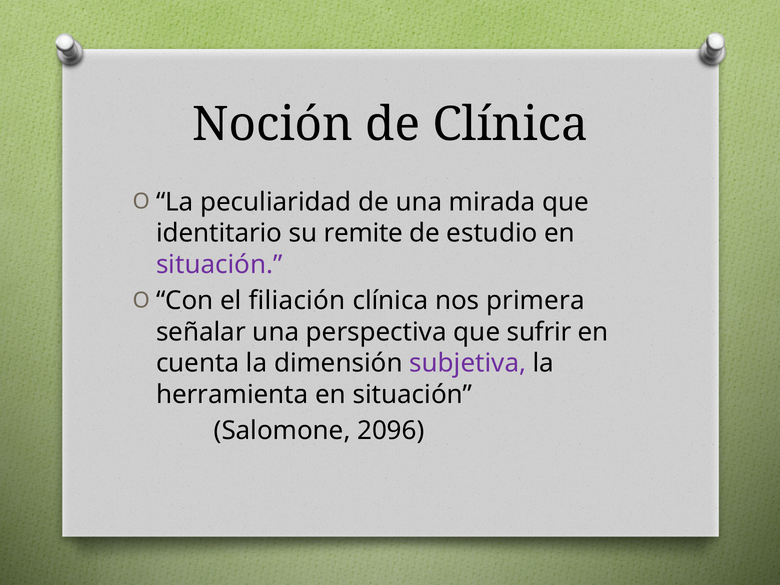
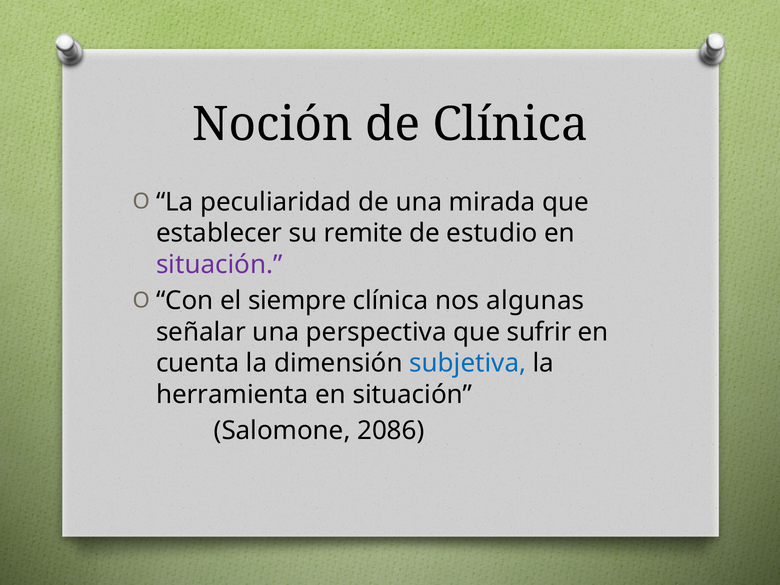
identitario: identitario -> establecer
filiación: filiación -> siempre
primera: primera -> algunas
subjetiva colour: purple -> blue
2096: 2096 -> 2086
